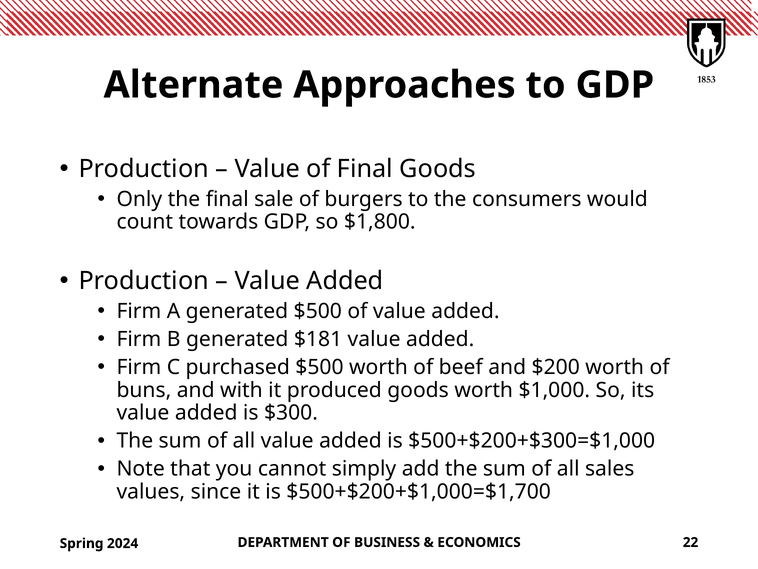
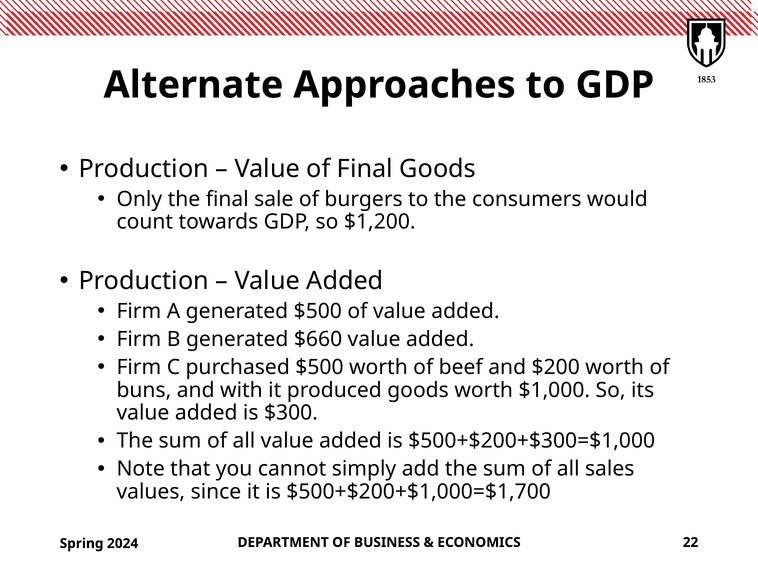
$1,800: $1,800 -> $1,200
$181: $181 -> $660
